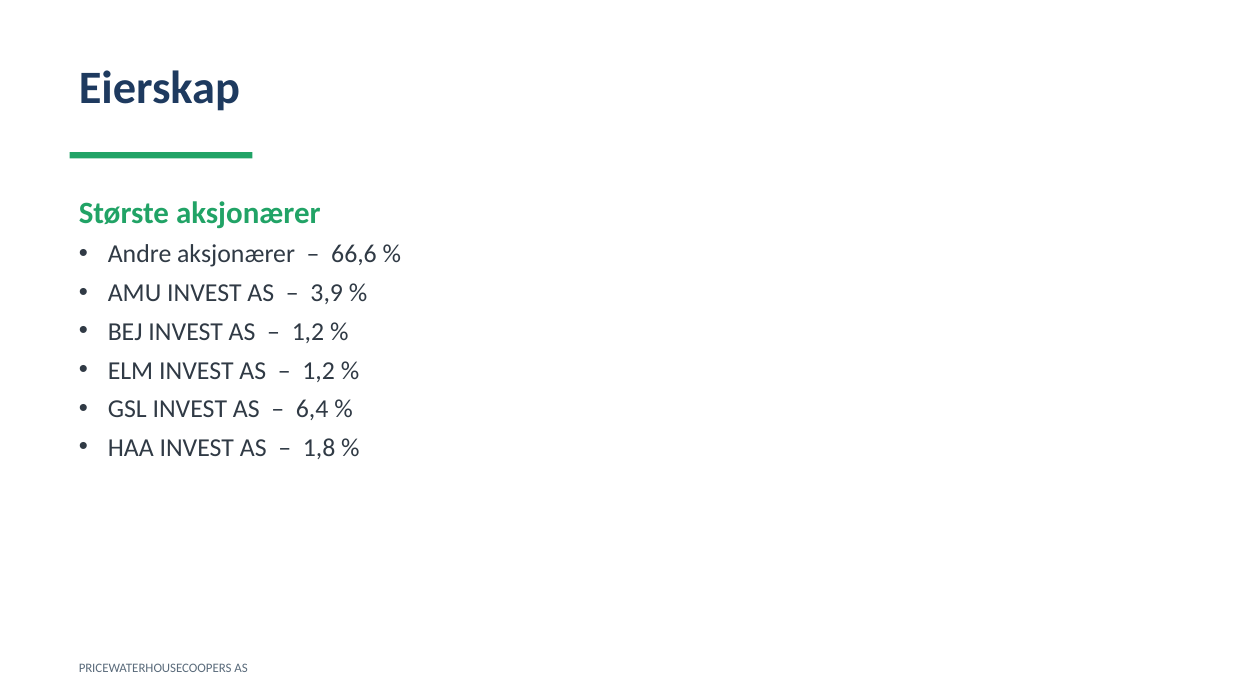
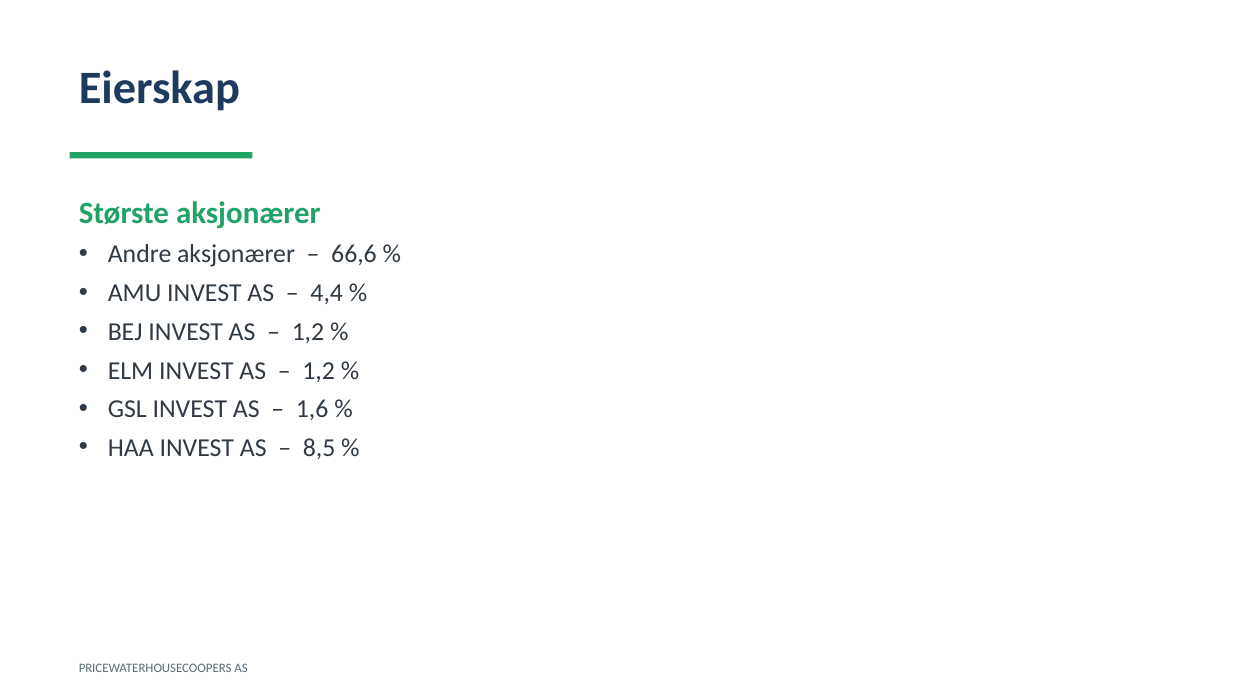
3,9: 3,9 -> 4,4
6,4: 6,4 -> 1,6
1,8: 1,8 -> 8,5
